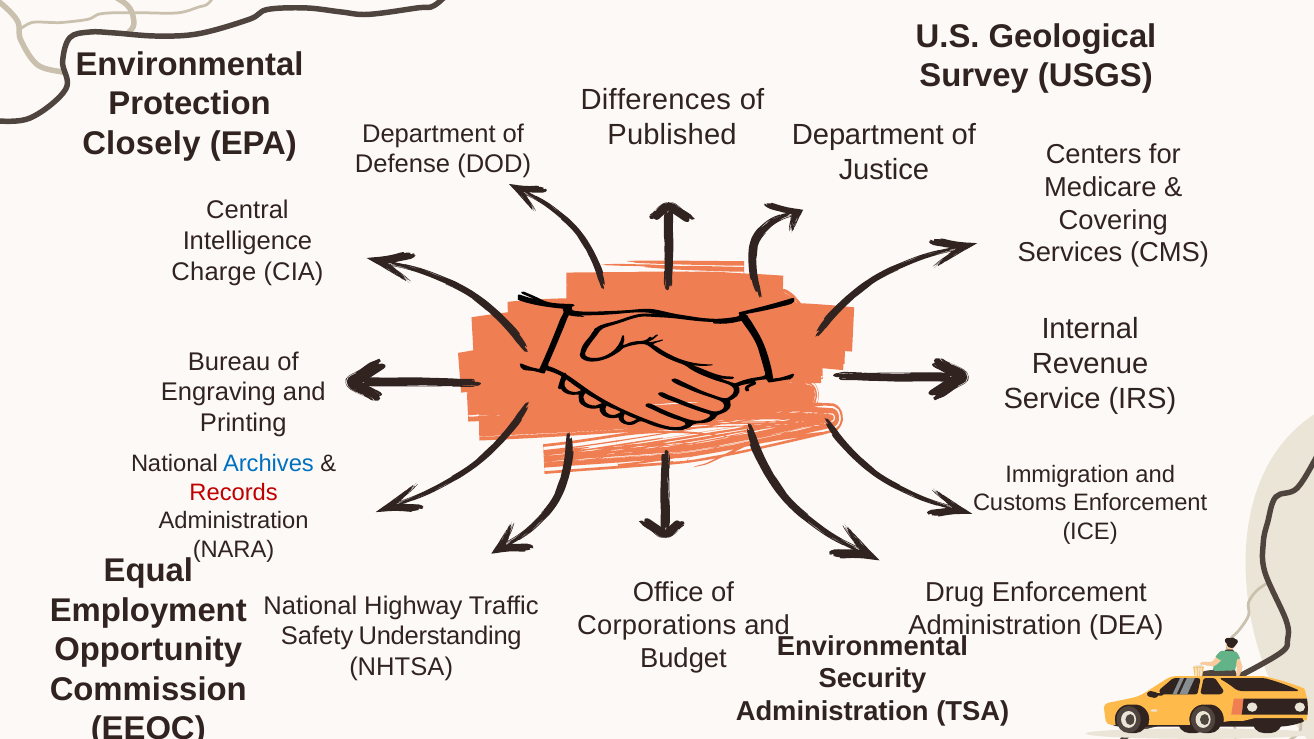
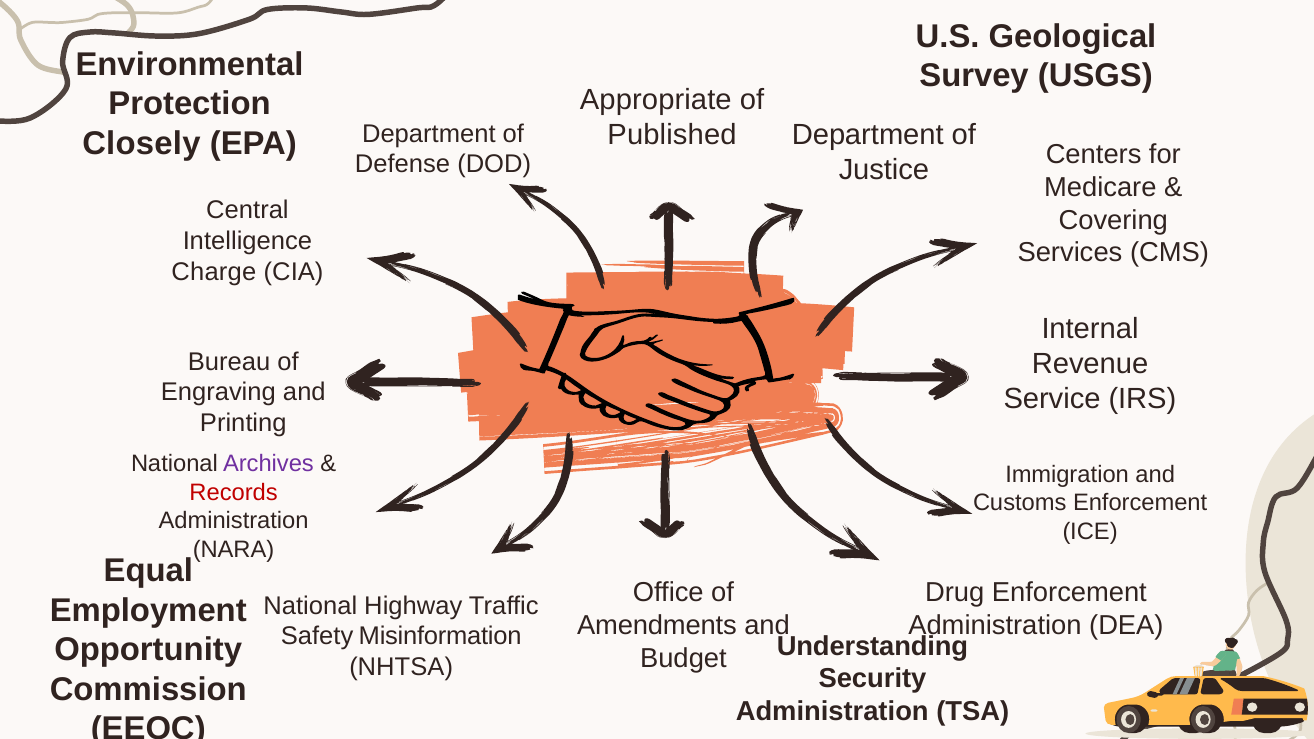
Differences: Differences -> Appropriate
Archives colour: blue -> purple
Corporations: Corporations -> Amendments
Understanding: Understanding -> Misinformation
Environmental at (872, 646): Environmental -> Understanding
